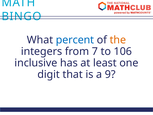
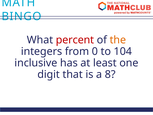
percent colour: blue -> red
7: 7 -> 0
106: 106 -> 104
9: 9 -> 8
